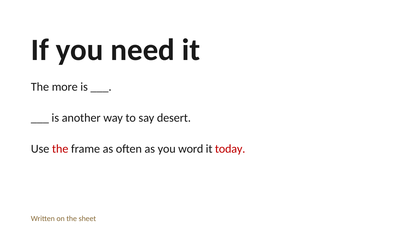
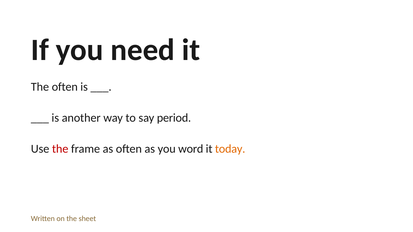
The more: more -> often
desert: desert -> period
today colour: red -> orange
